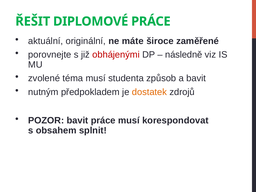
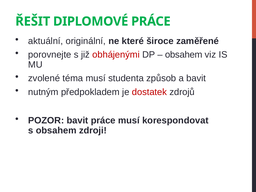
máte: máte -> které
následně at (184, 55): následně -> obsahem
dostatek colour: orange -> red
splnit: splnit -> zdroji
